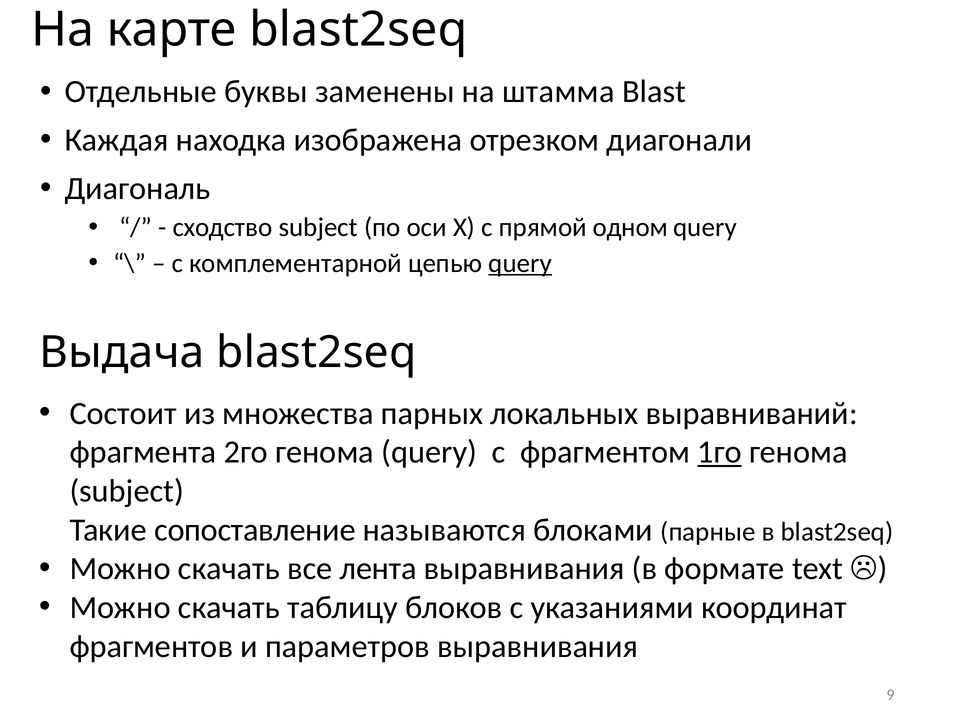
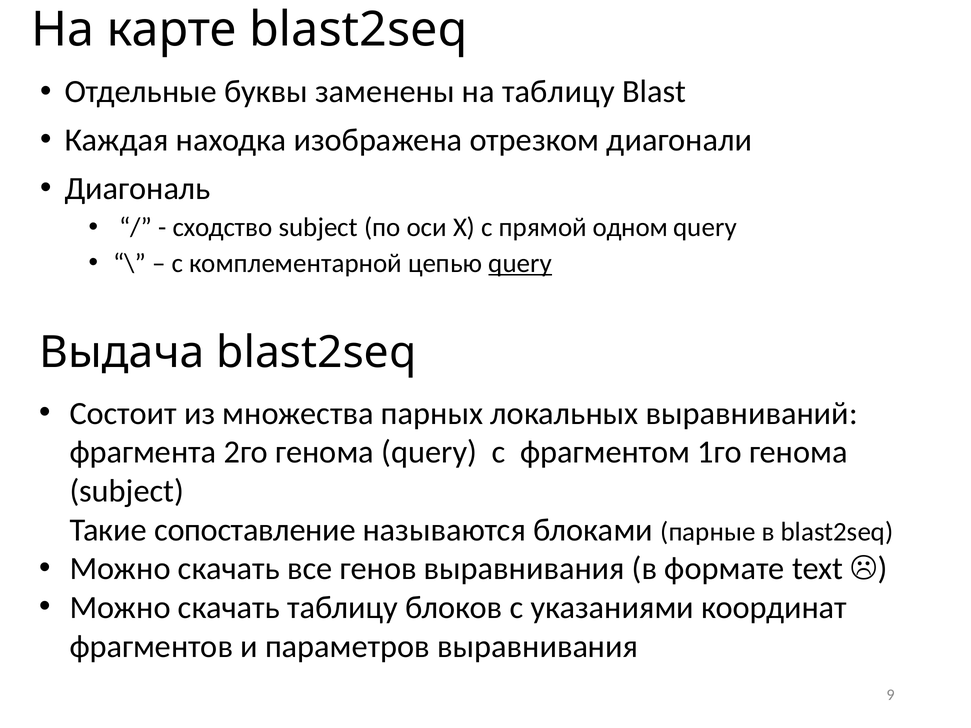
на штамма: штамма -> таблицу
1го underline: present -> none
лента: лента -> генов
